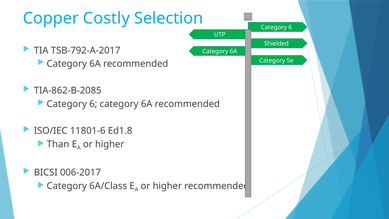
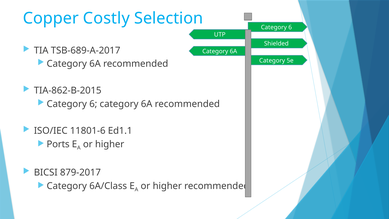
TSB-792-A-2017: TSB-792-A-2017 -> TSB-689-A-2017
TIA-862-B-2085: TIA-862-B-2085 -> TIA-862-B-2015
Ed1.8: Ed1.8 -> Ed1.1
Than: Than -> Ports
006-2017: 006-2017 -> 879-2017
